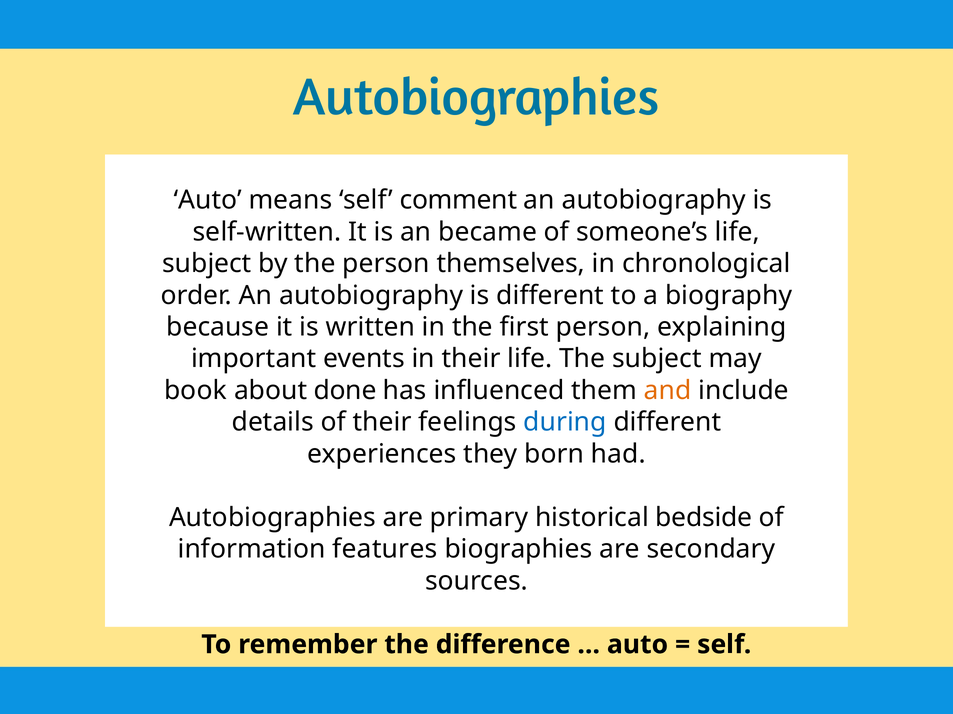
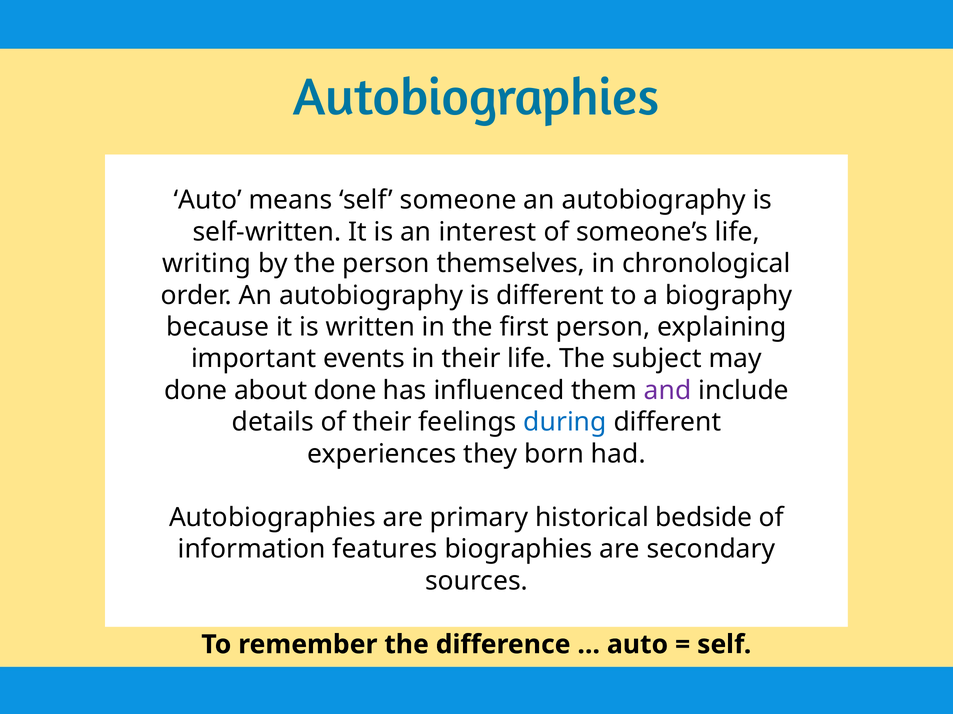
comment: comment -> someone
became: became -> interest
subject at (207, 264): subject -> writing
book at (195, 391): book -> done
and colour: orange -> purple
